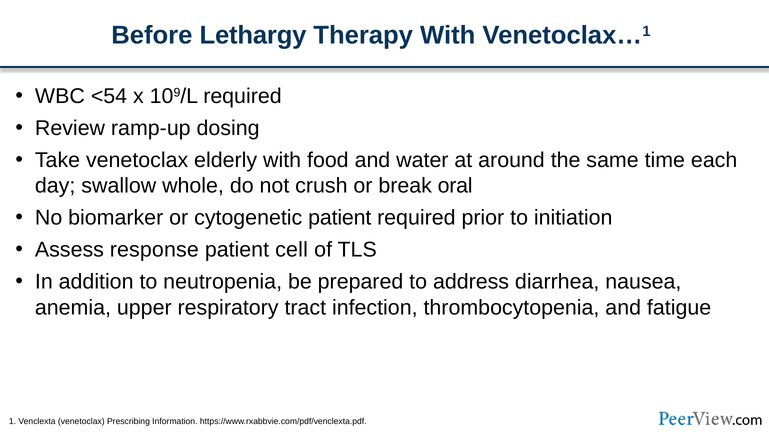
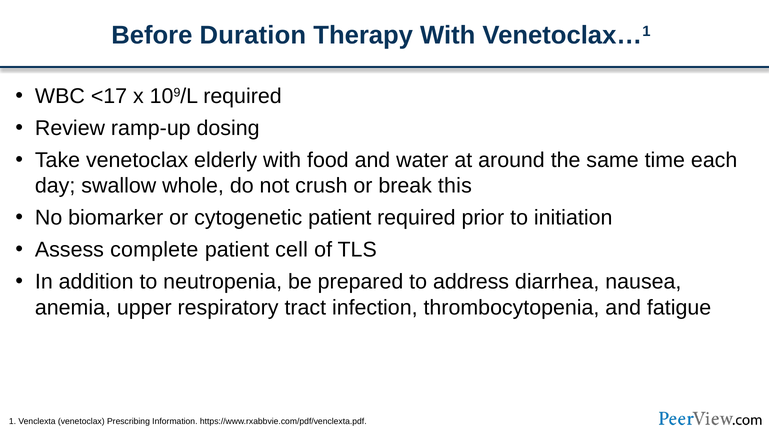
Lethargy: Lethargy -> Duration
<54: <54 -> <17
oral: oral -> this
response: response -> complete
